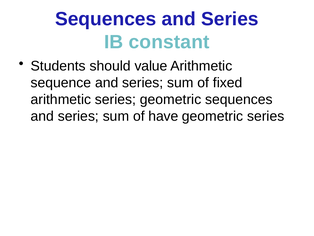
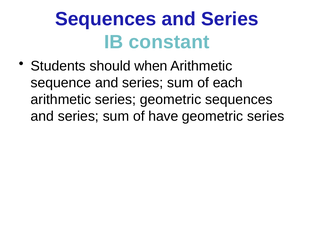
value: value -> when
fixed: fixed -> each
